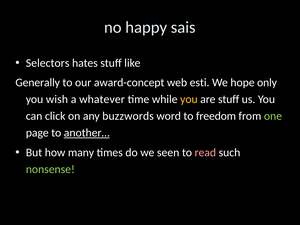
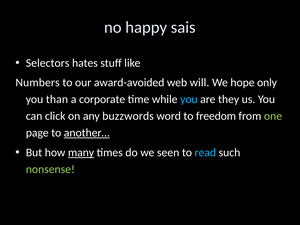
Generally: Generally -> Numbers
award-concept: award-concept -> award-avoided
esti: esti -> will
wish: wish -> than
whatever: whatever -> corporate
you at (189, 99) colour: yellow -> light blue
are stuff: stuff -> they
many underline: none -> present
read colour: pink -> light blue
